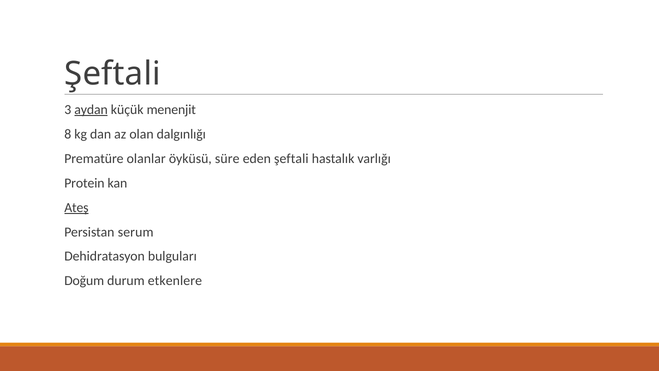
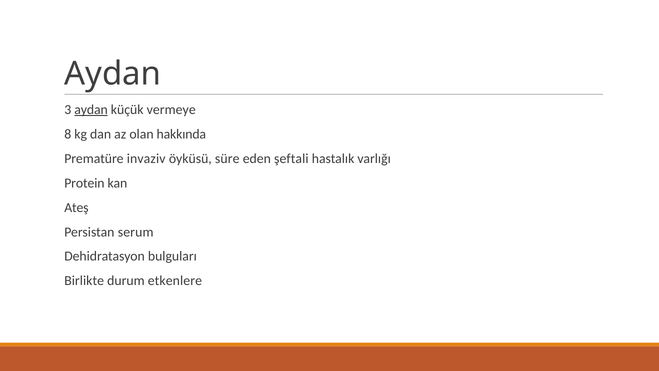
Şeftali at (113, 74): Şeftali -> Aydan
menenjit: menenjit -> vermeye
dalgınlığı: dalgınlığı -> hakkında
olanlar: olanlar -> invaziv
Ateş underline: present -> none
Doğum: Doğum -> Birlikte
